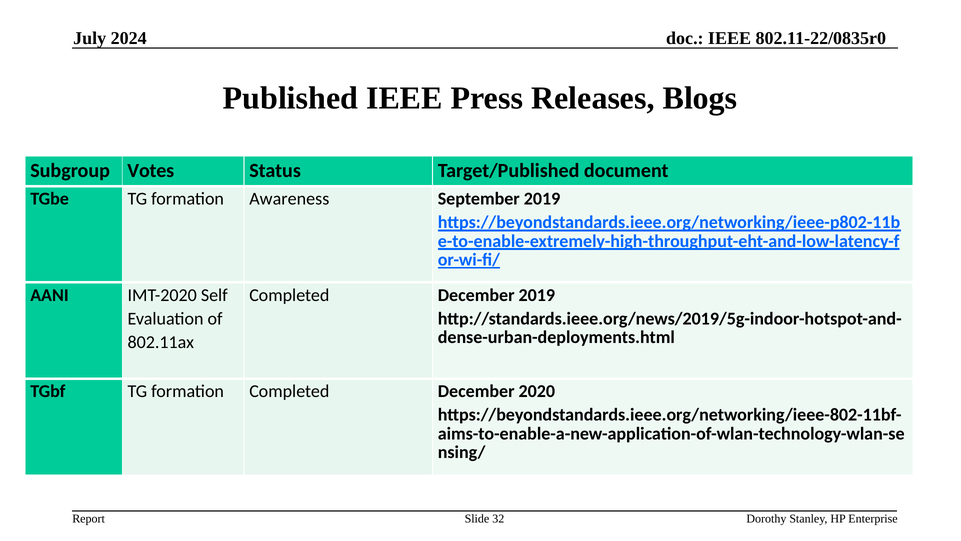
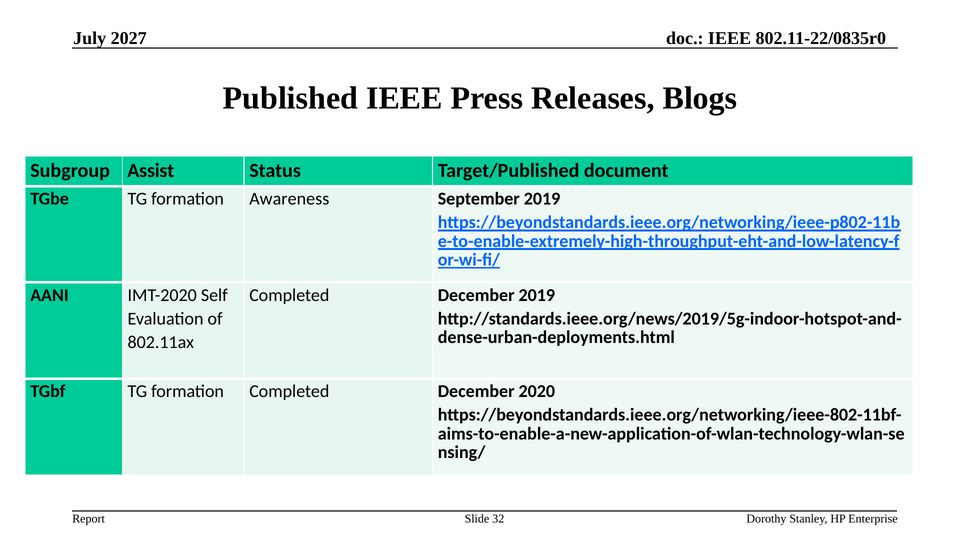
2024: 2024 -> 2027
Votes: Votes -> Assist
